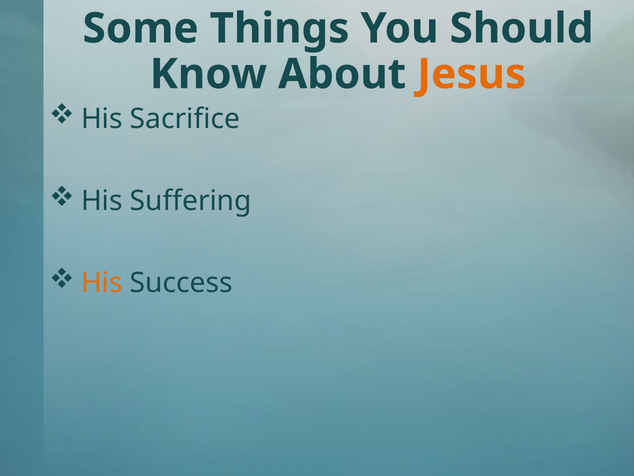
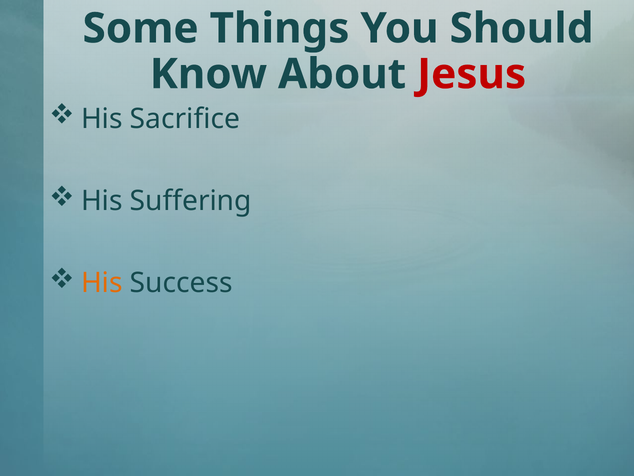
Jesus colour: orange -> red
